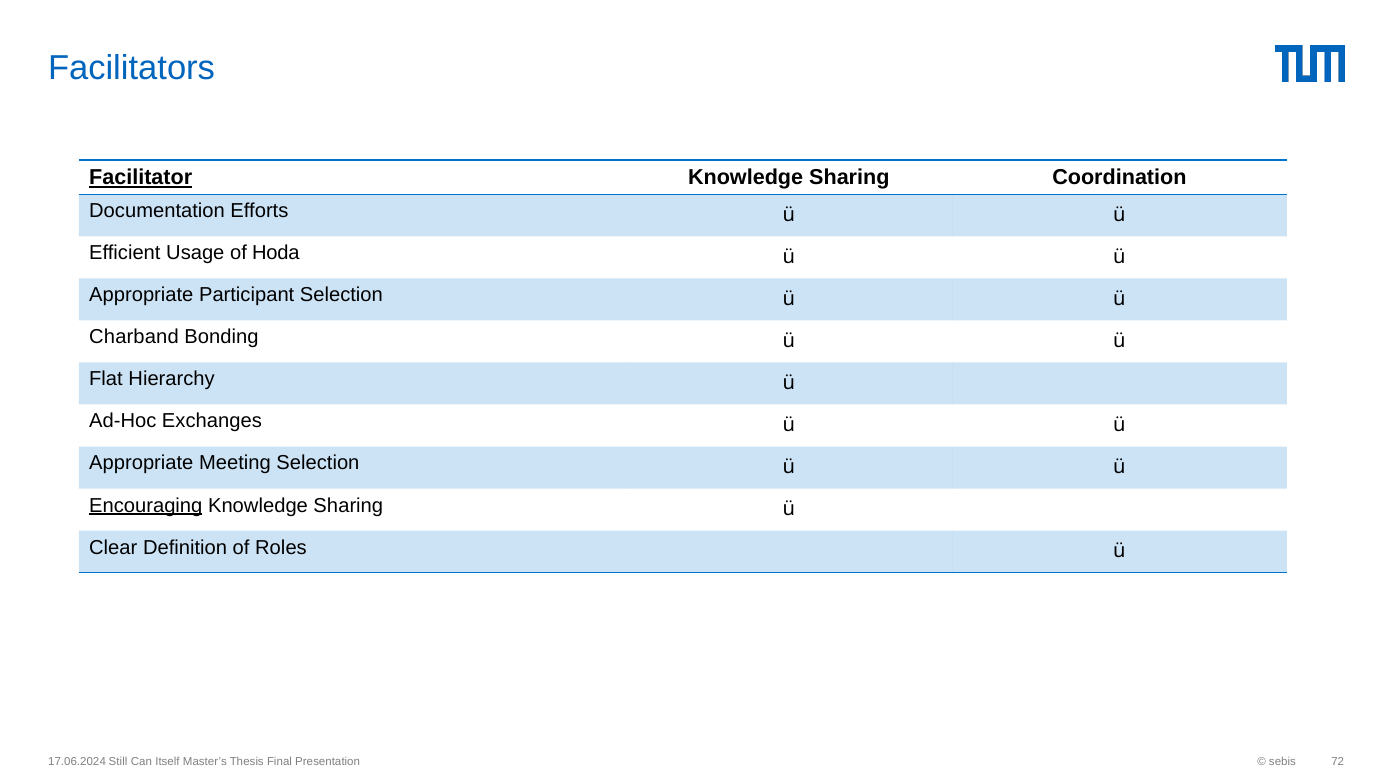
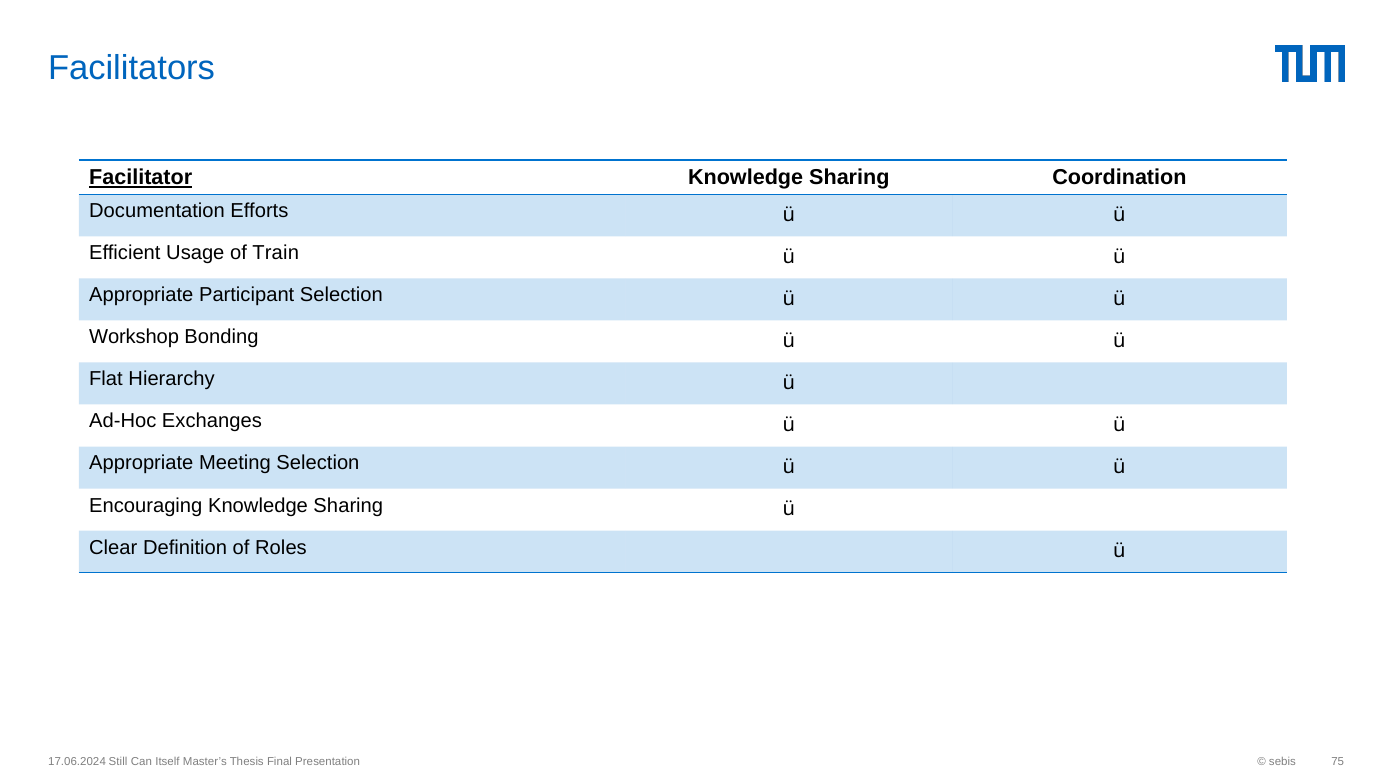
Hoda: Hoda -> Train
Charband: Charband -> Workshop
Encouraging underline: present -> none
72: 72 -> 75
